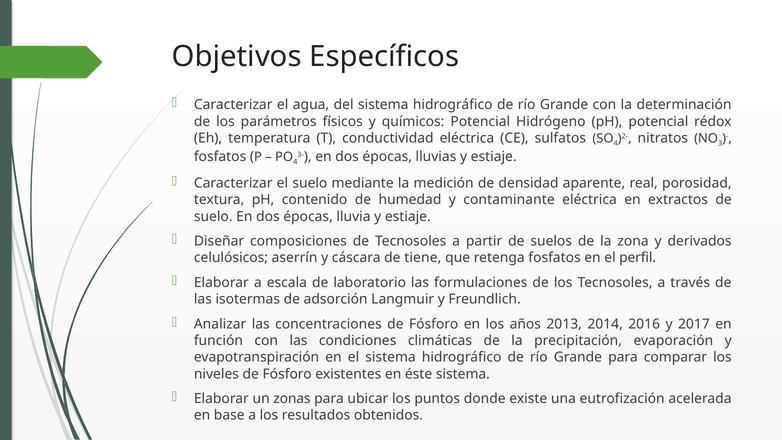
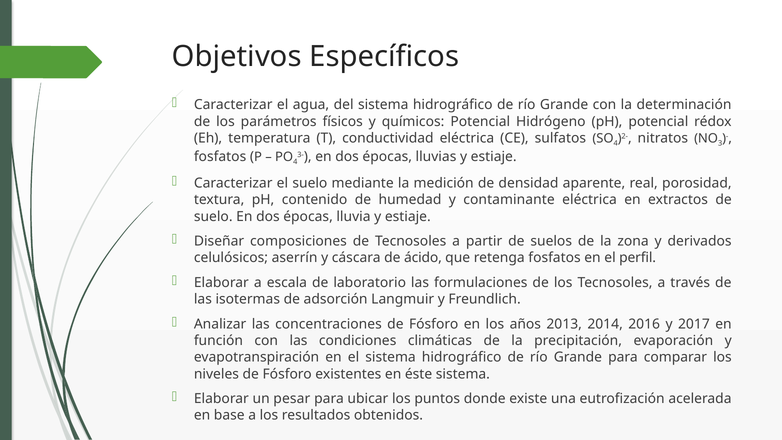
tiene: tiene -> ácido
zonas: zonas -> pesar
